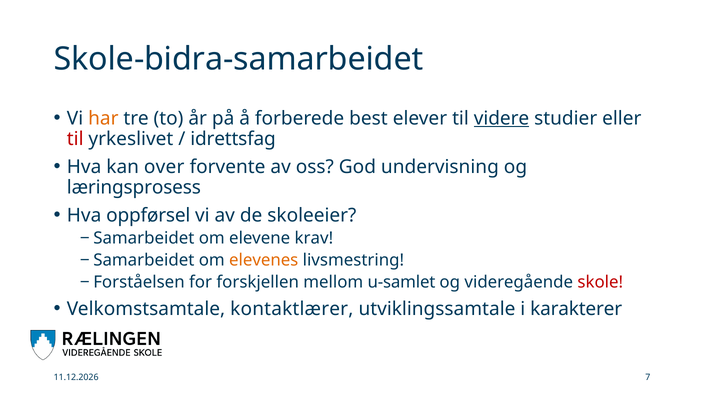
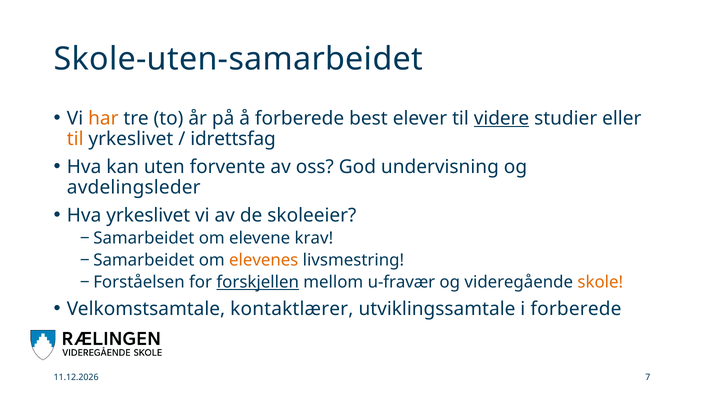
Skole-bidra-samarbeidet: Skole-bidra-samarbeidet -> Skole-uten-samarbeidet
til at (75, 139) colour: red -> orange
over: over -> uten
læringsprosess: læringsprosess -> avdelingsleder
Hva oppførsel: oppførsel -> yrkeslivet
forskjellen underline: none -> present
u-samlet: u-samlet -> u-fravær
skole colour: red -> orange
i karakterer: karakterer -> forberede
